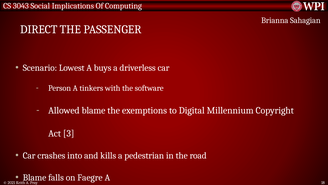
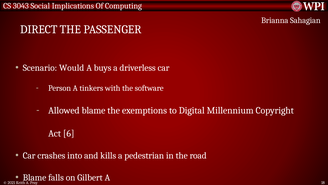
Lowest: Lowest -> Would
3: 3 -> 6
Faegre: Faegre -> Gilbert
